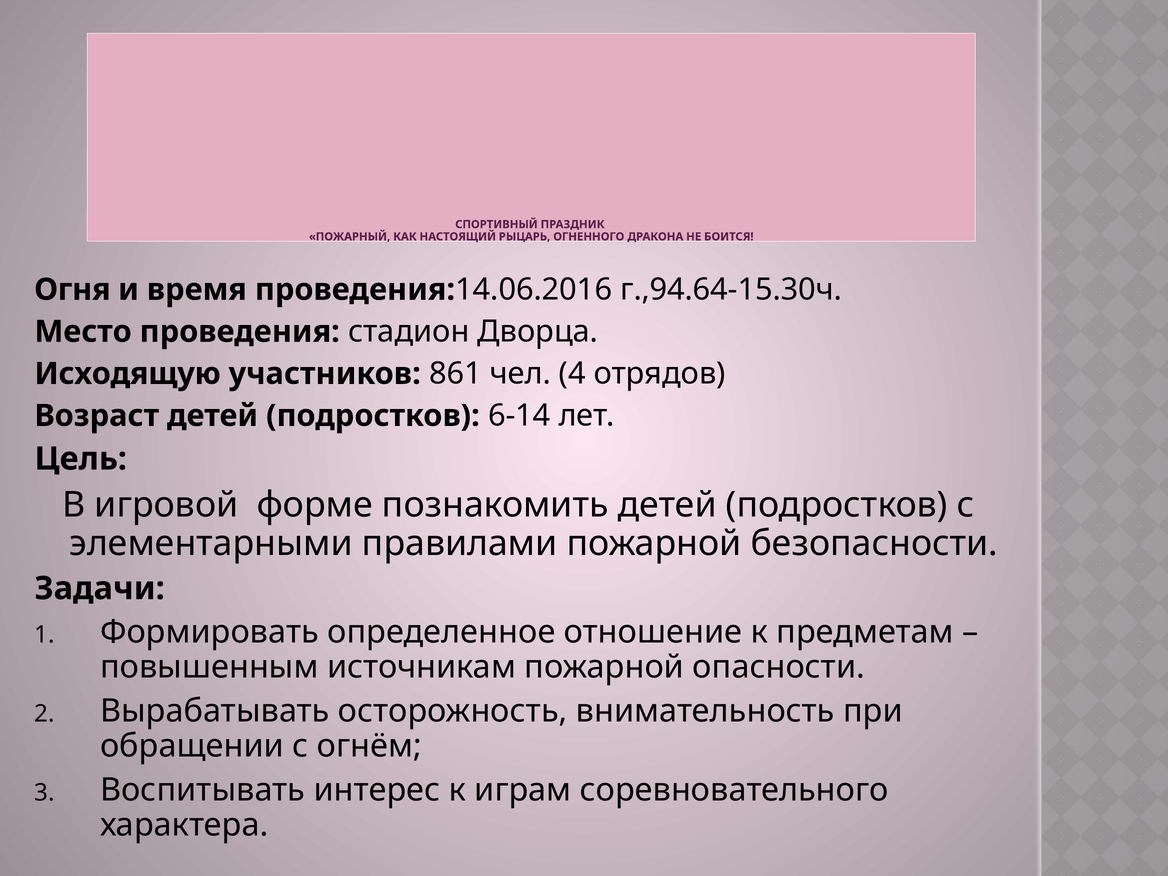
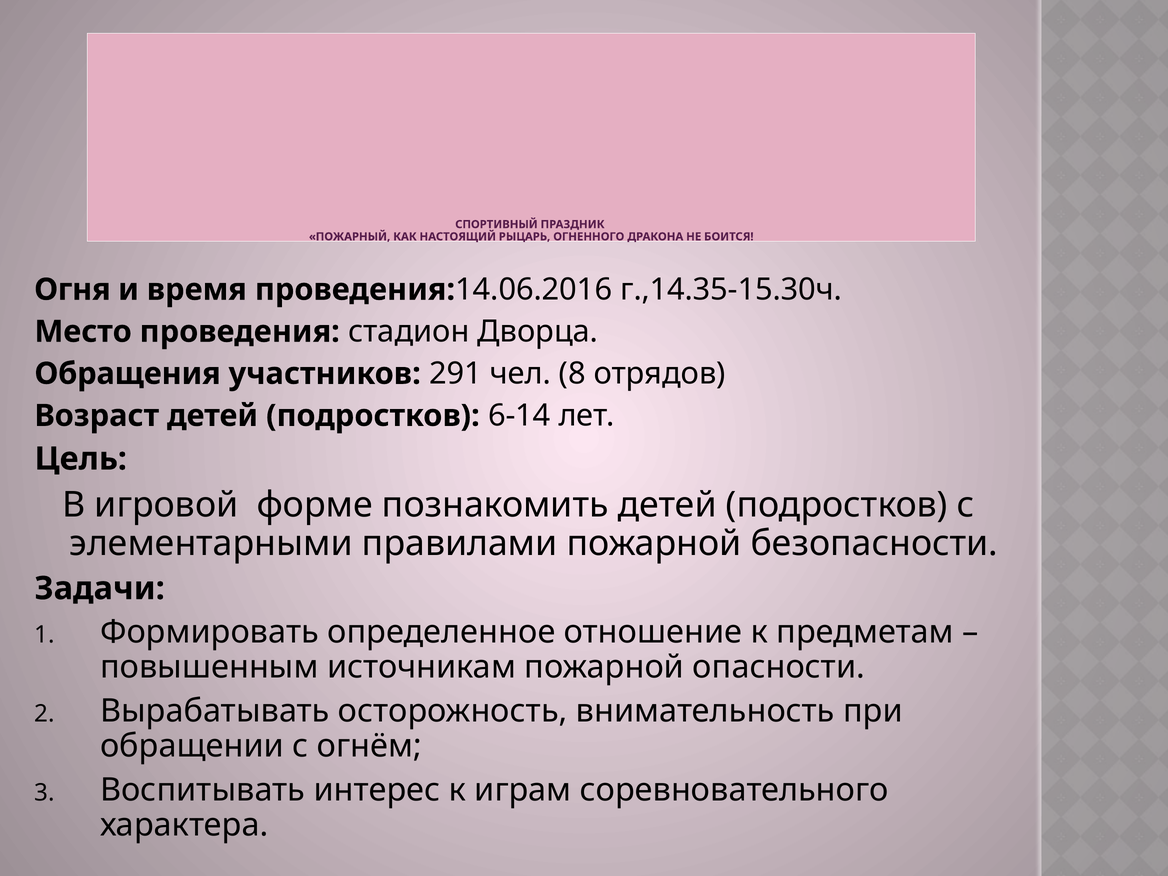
г.,94.64-15.30ч: г.,94.64-15.30ч -> г.,14.35-15.30ч
Исходящую: Исходящую -> Обращения
861: 861 -> 291
4: 4 -> 8
